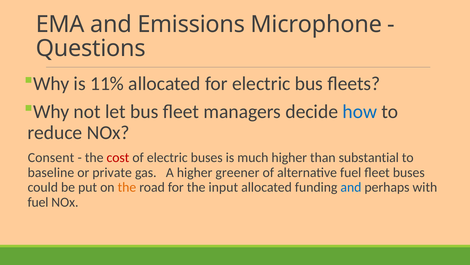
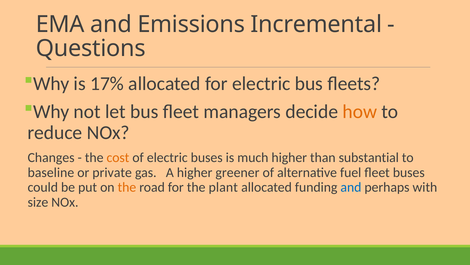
Microphone: Microphone -> Incremental
11%: 11% -> 17%
how colour: blue -> orange
Consent: Consent -> Changes
cost colour: red -> orange
input: input -> plant
fuel at (38, 202): fuel -> size
